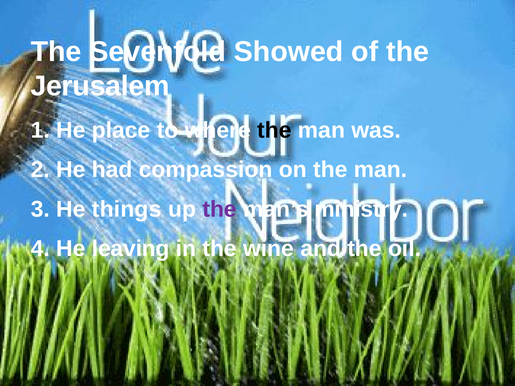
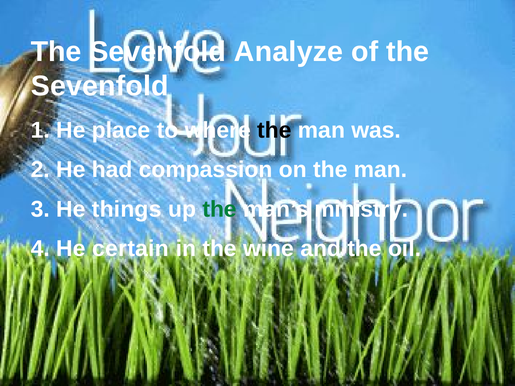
Showed: Showed -> Analyze
Jerusalem at (100, 86): Jerusalem -> Sevenfold
the at (220, 209) colour: purple -> green
leaving: leaving -> certain
